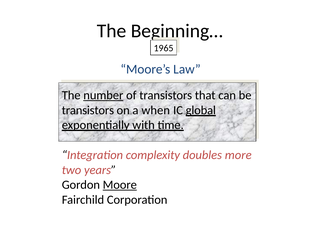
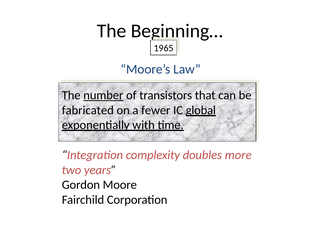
transistors at (88, 110): transistors -> fabricated
when: when -> fewer
Moore underline: present -> none
